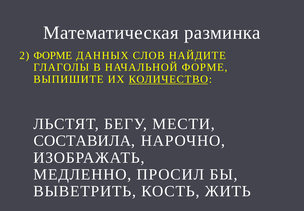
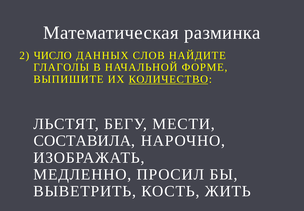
2 ФОРМЕ: ФОРМЕ -> ЧИСЛО
